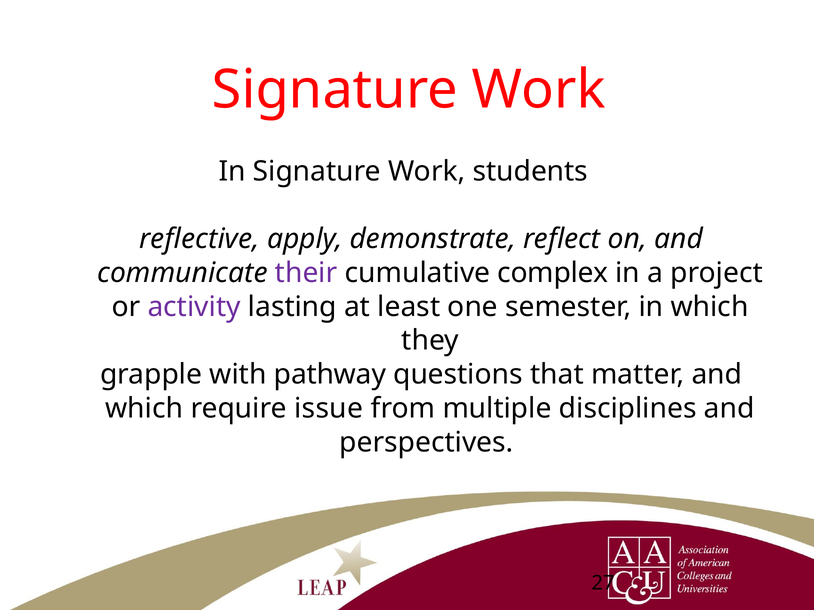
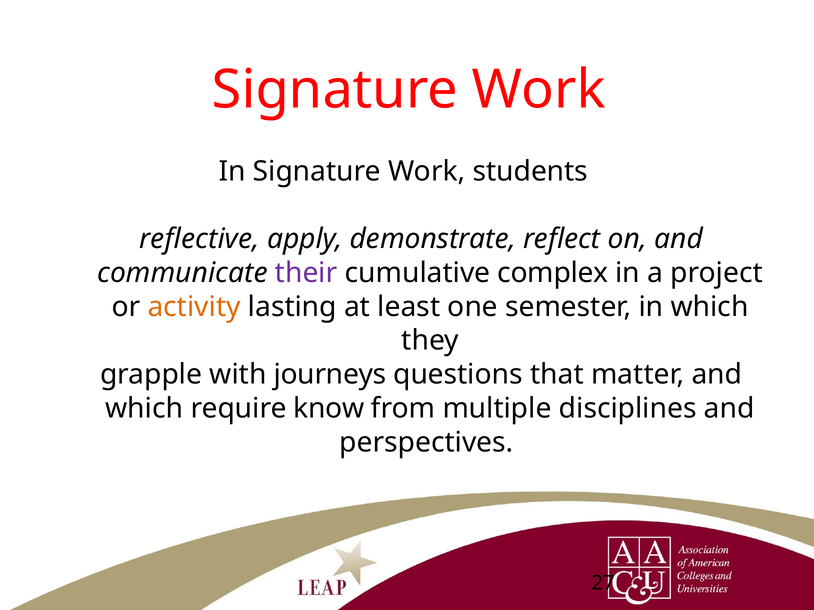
activity colour: purple -> orange
pathway: pathway -> journeys
issue: issue -> know
